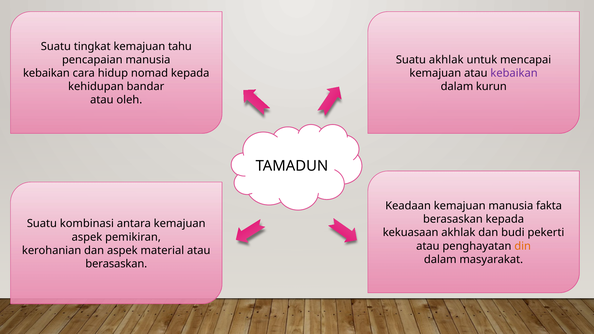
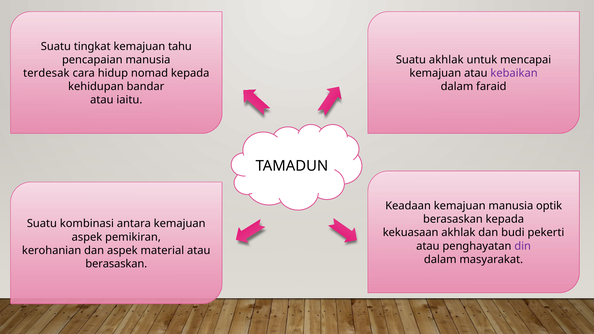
kebaikan at (46, 73): kebaikan -> terdesak
kurun: kurun -> faraid
oleh: oleh -> iaitu
fakta: fakta -> optik
din colour: orange -> purple
